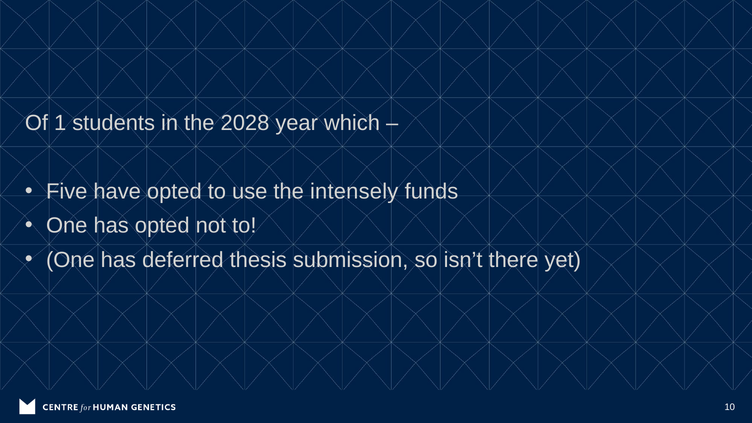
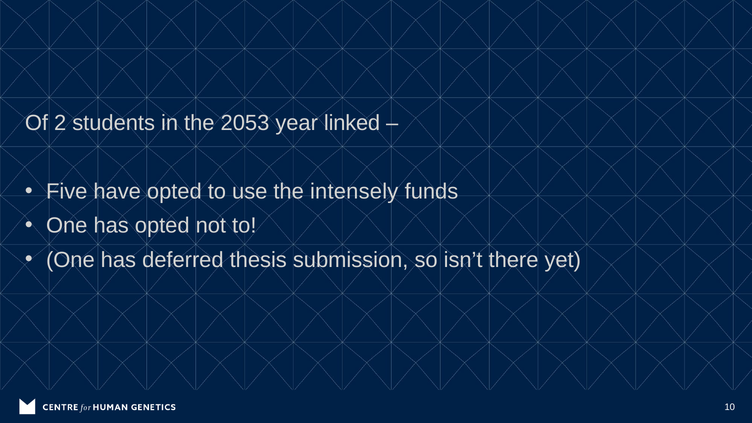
1: 1 -> 2
2028: 2028 -> 2053
which: which -> linked
